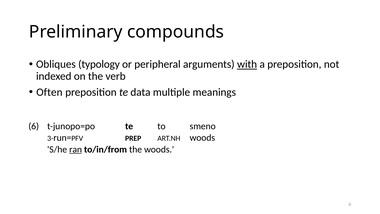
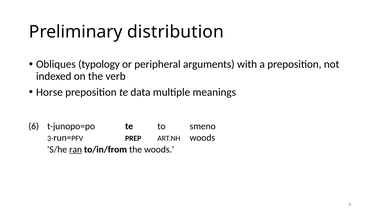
compounds: compounds -> distribution
with underline: present -> none
Often: Often -> Horse
